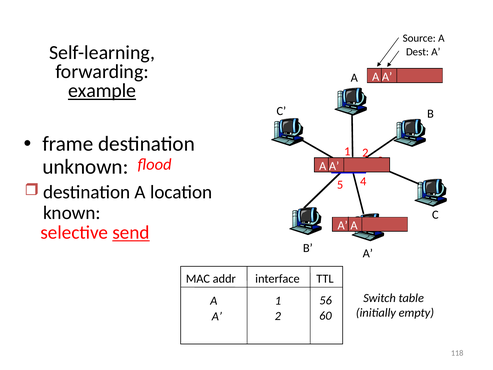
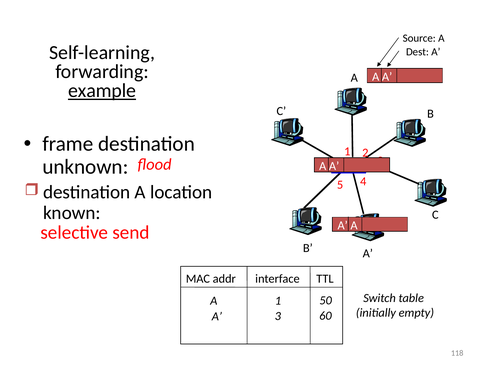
send underline: present -> none
56: 56 -> 50
A 2: 2 -> 3
